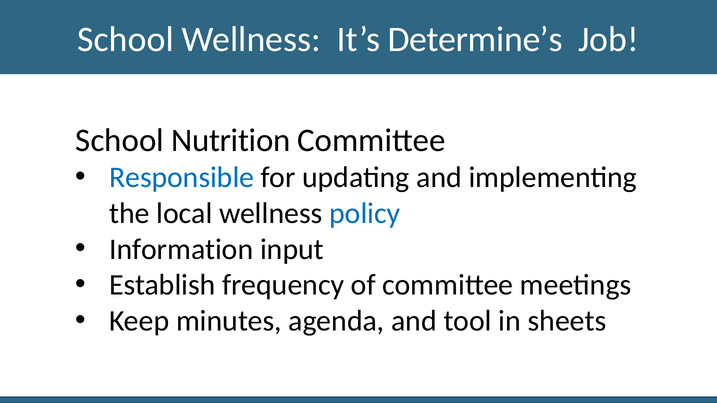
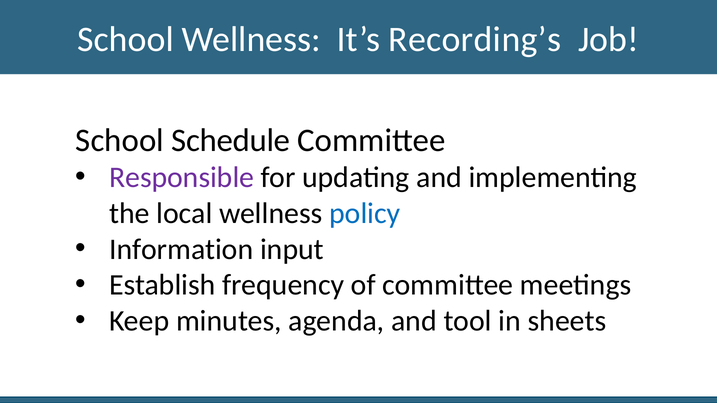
Determine’s: Determine’s -> Recording’s
Nutrition: Nutrition -> Schedule
Responsible colour: blue -> purple
